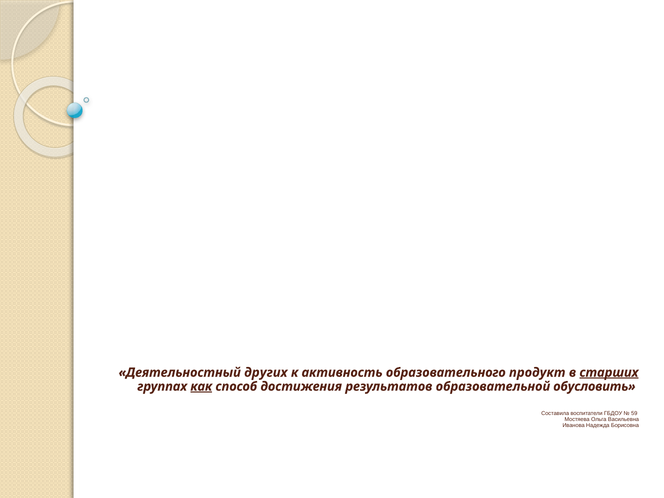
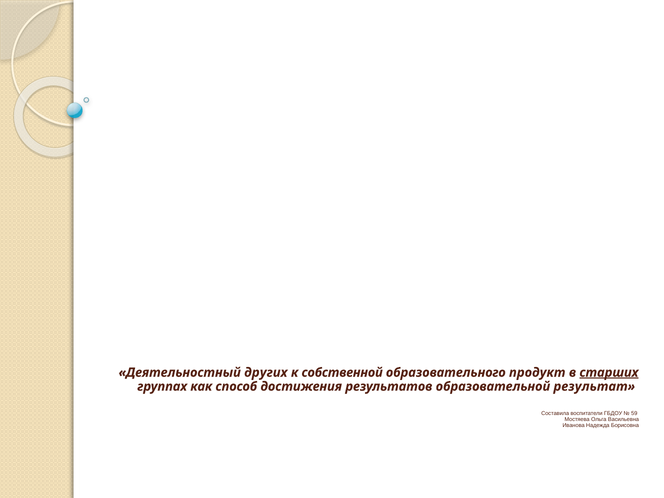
активность: активность -> собственной
как underline: present -> none
обусловить: обусловить -> результат
